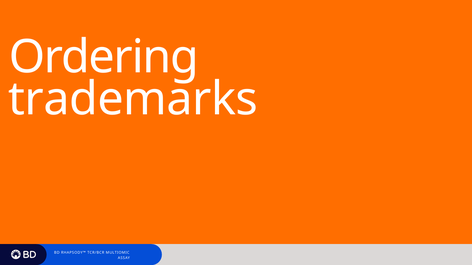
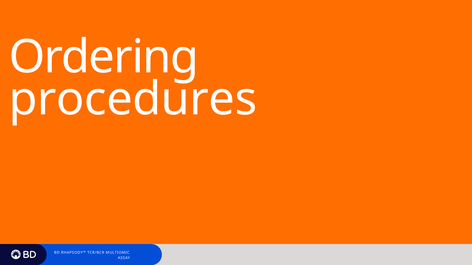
trademarks: trademarks -> procedures
